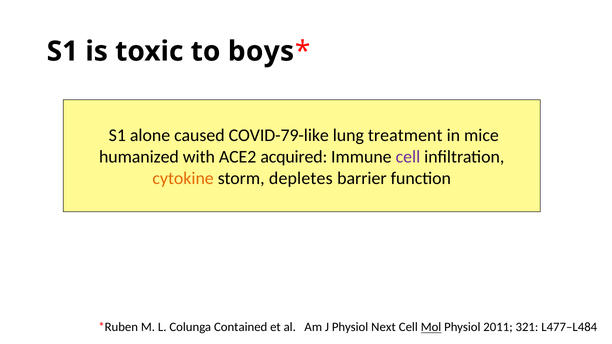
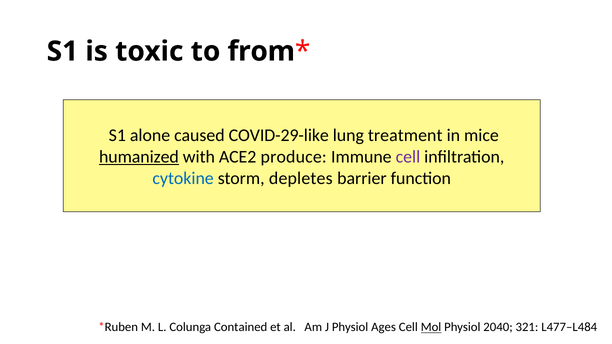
boys: boys -> from
COVID-79-like: COVID-79-like -> COVID-29-like
humanized underline: none -> present
acquired: acquired -> produce
cytokine colour: orange -> blue
Next: Next -> Ages
2011: 2011 -> 2040
